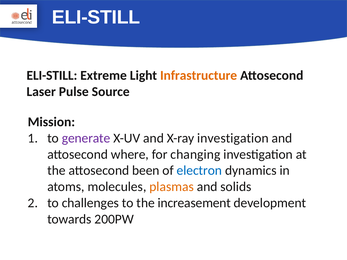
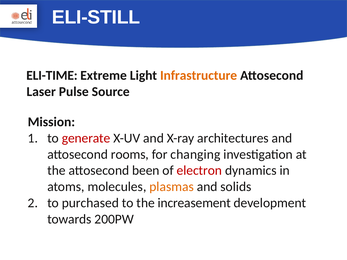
ELI-STILL at (52, 76): ELI-STILL -> ELI-TIME
generate colour: purple -> red
X-ray investigation: investigation -> architectures
where: where -> rooms
electron colour: blue -> red
challenges: challenges -> purchased
